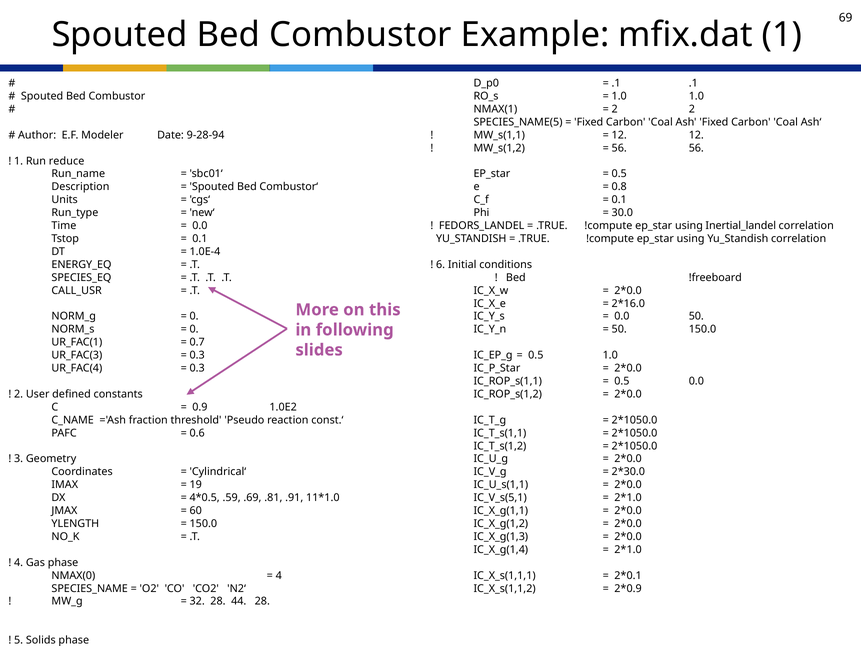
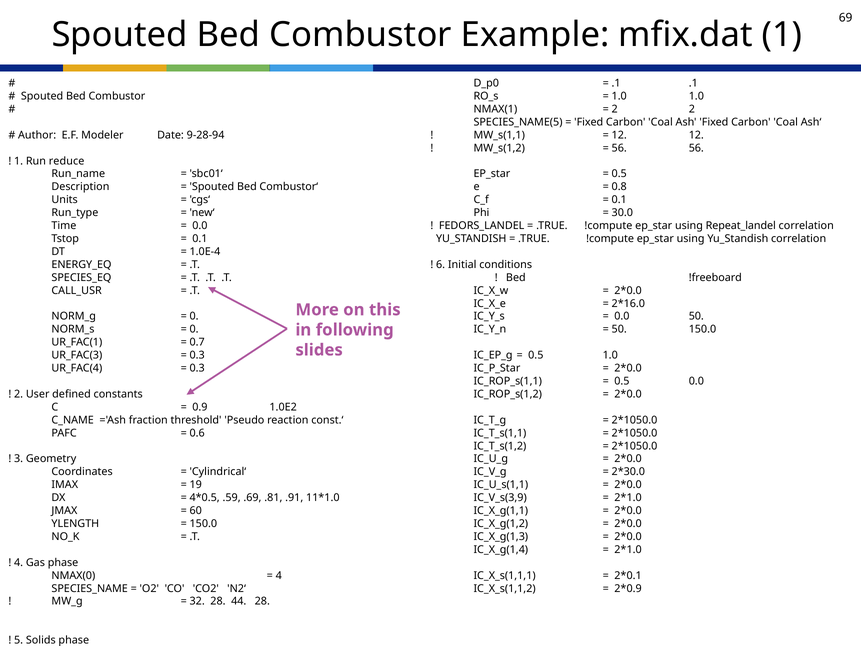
Inertial_landel: Inertial_landel -> Repeat_landel
IC_V_s(5,1: IC_V_s(5,1 -> IC_V_s(3,9
